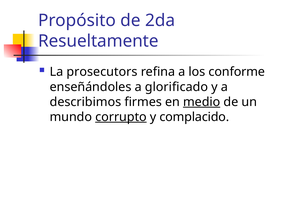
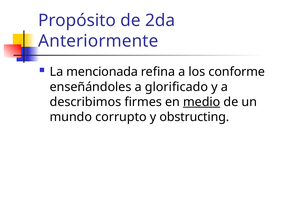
Resueltamente: Resueltamente -> Anteriormente
prosecutors: prosecutors -> mencionada
corrupto underline: present -> none
complacido: complacido -> obstructing
